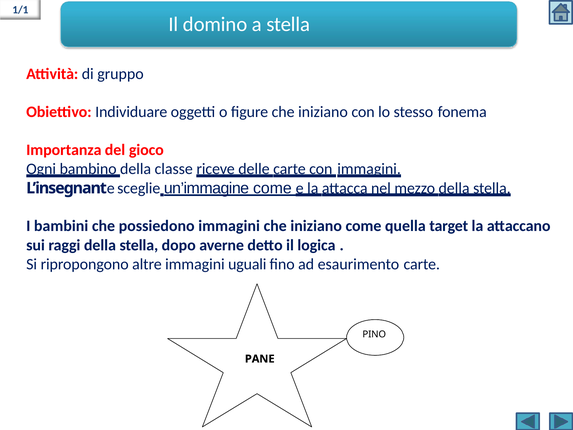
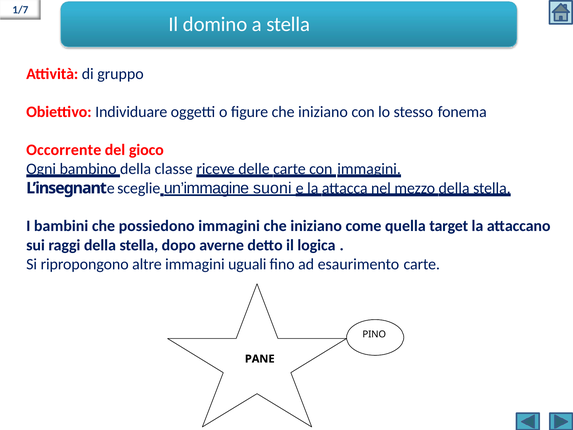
1/1: 1/1 -> 1/7
Importanza: Importanza -> Occorrente
un’immagine come: come -> suoni
